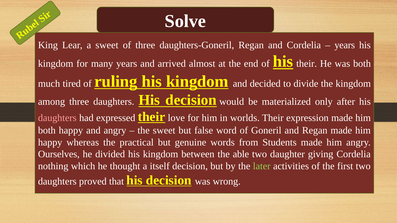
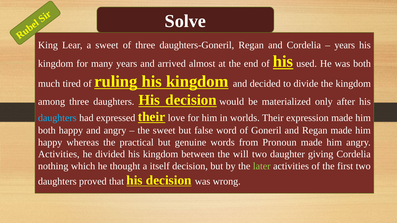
his their: their -> used
daughters at (57, 118) colour: pink -> light blue
Students: Students -> Pronoun
Ourselves at (59, 154): Ourselves -> Activities
able: able -> will
